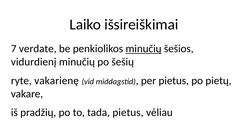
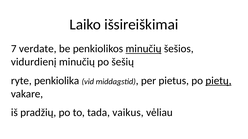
vakarienę: vakarienę -> penkiolika
pietų underline: none -> present
tada pietus: pietus -> vaikus
